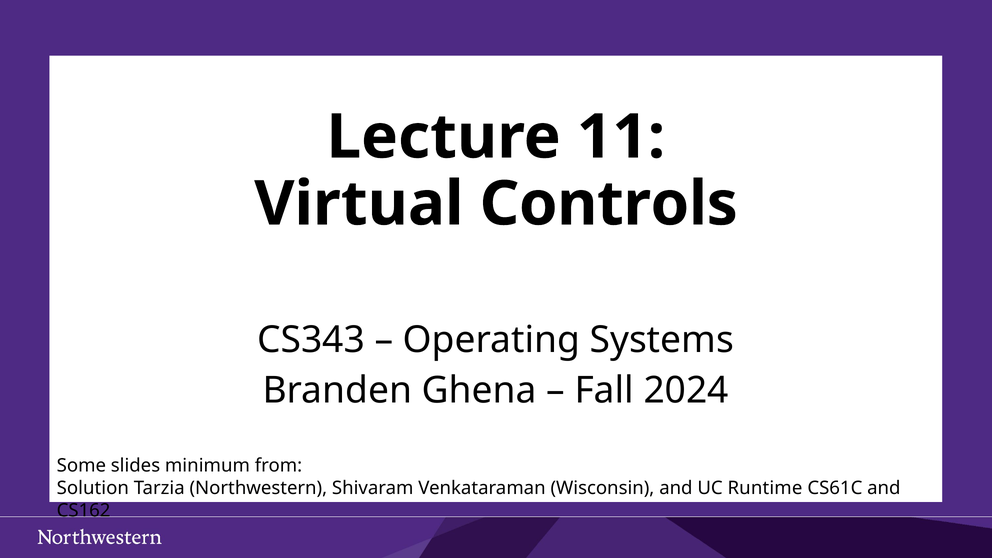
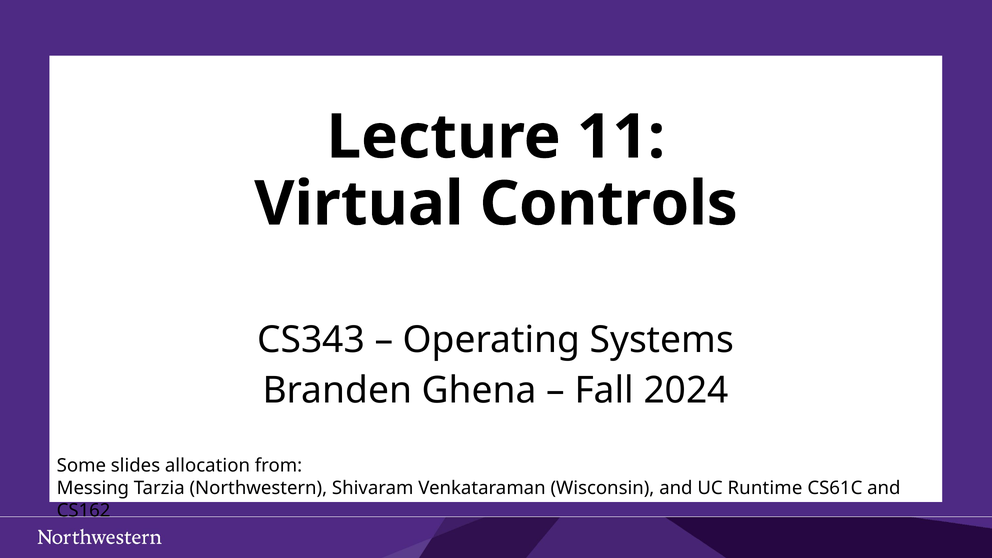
minimum: minimum -> allocation
Solution: Solution -> Messing
